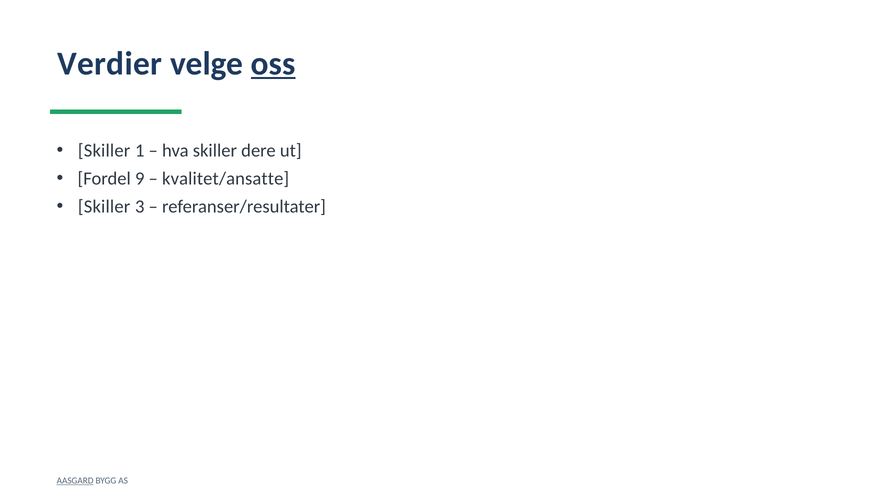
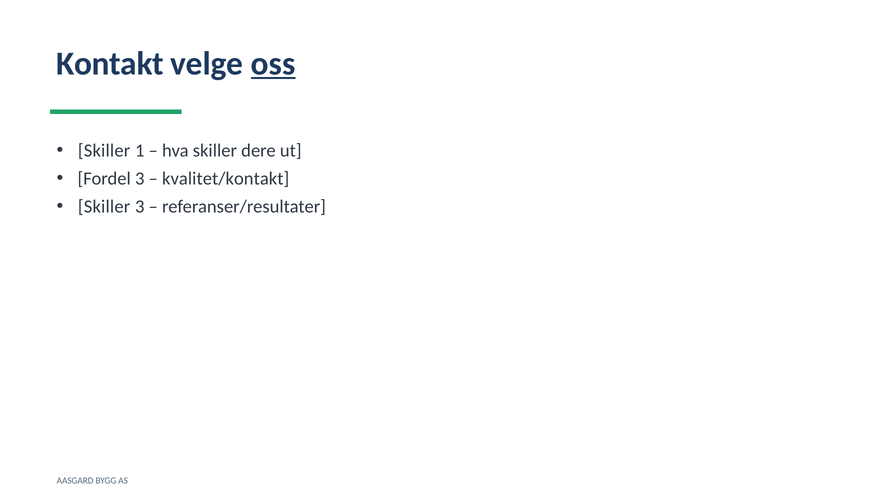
Verdier: Verdier -> Kontakt
Fordel 9: 9 -> 3
kvalitet/ansatte: kvalitet/ansatte -> kvalitet/kontakt
AASGARD underline: present -> none
